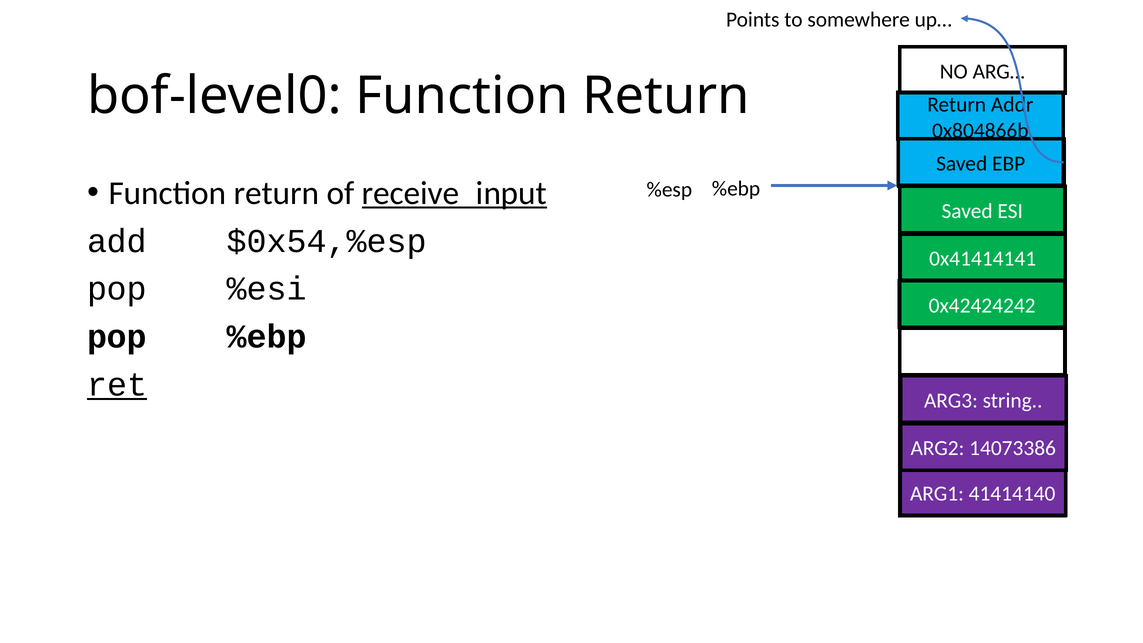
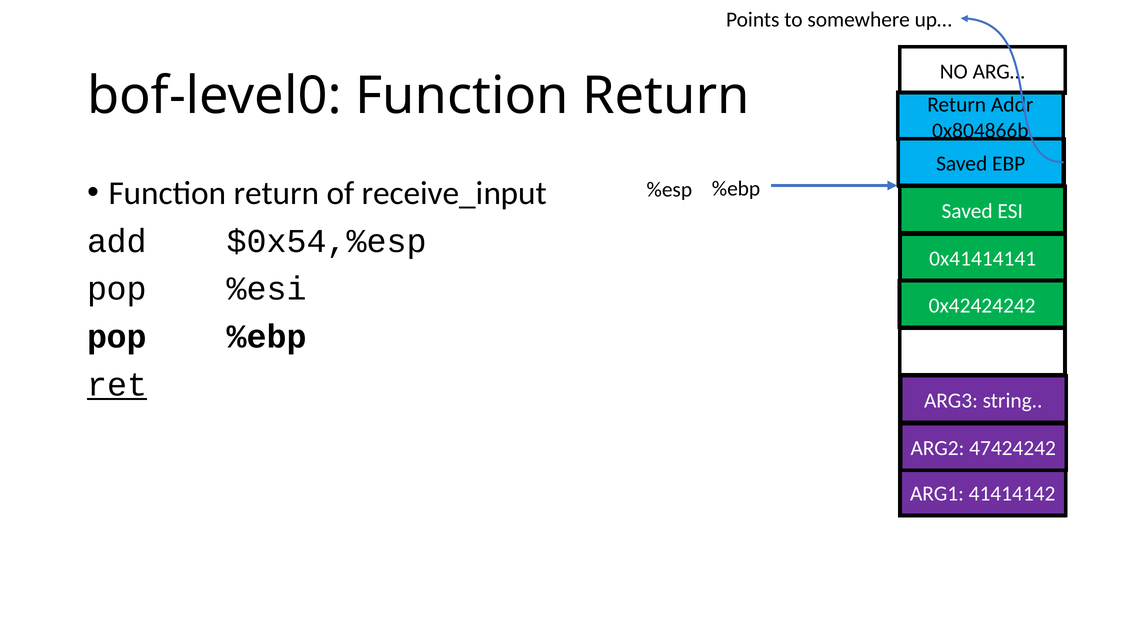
receive_input underline: present -> none
14073386: 14073386 -> 47424242
41414140: 41414140 -> 41414142
